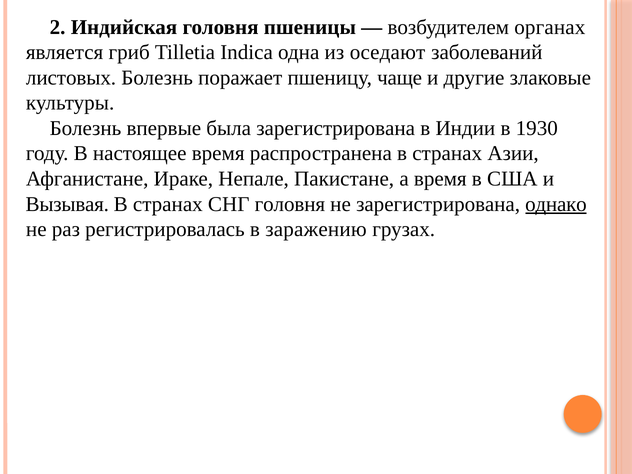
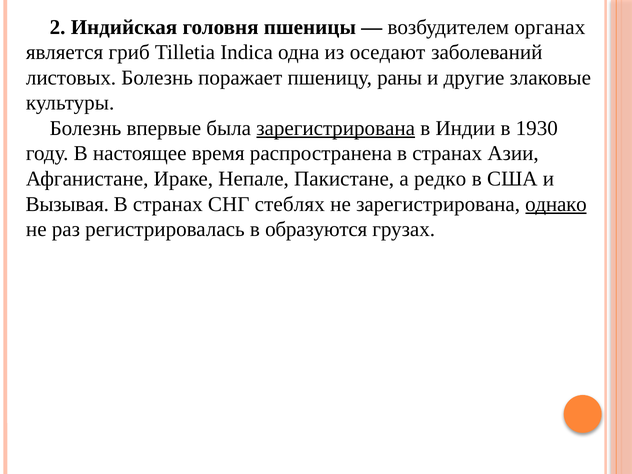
чаще: чаще -> раны
зарегистрирована at (336, 128) underline: none -> present
а время: время -> редко
СНГ головня: головня -> стеблях
заражению: заражению -> образуются
